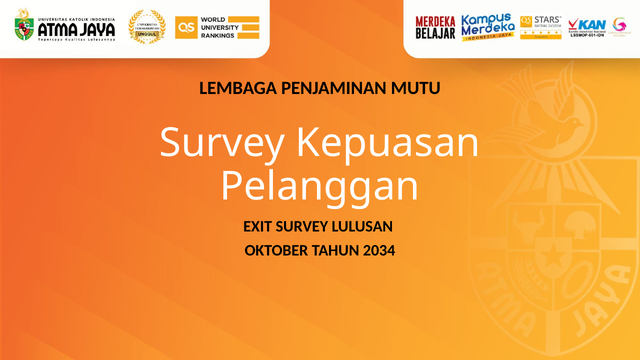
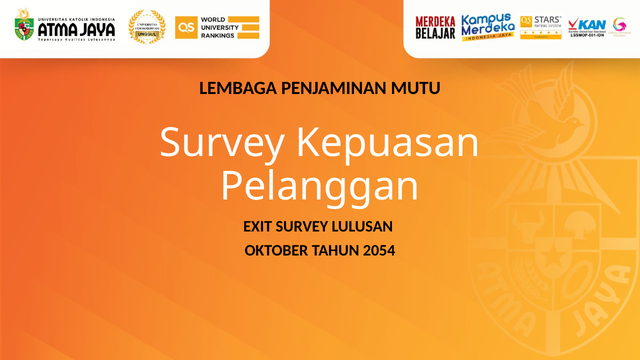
2034: 2034 -> 2054
